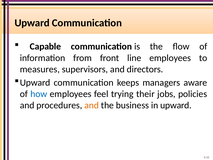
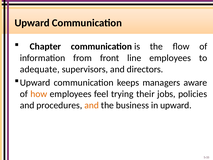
Capable: Capable -> Chapter
measures: measures -> adequate
how colour: blue -> orange
